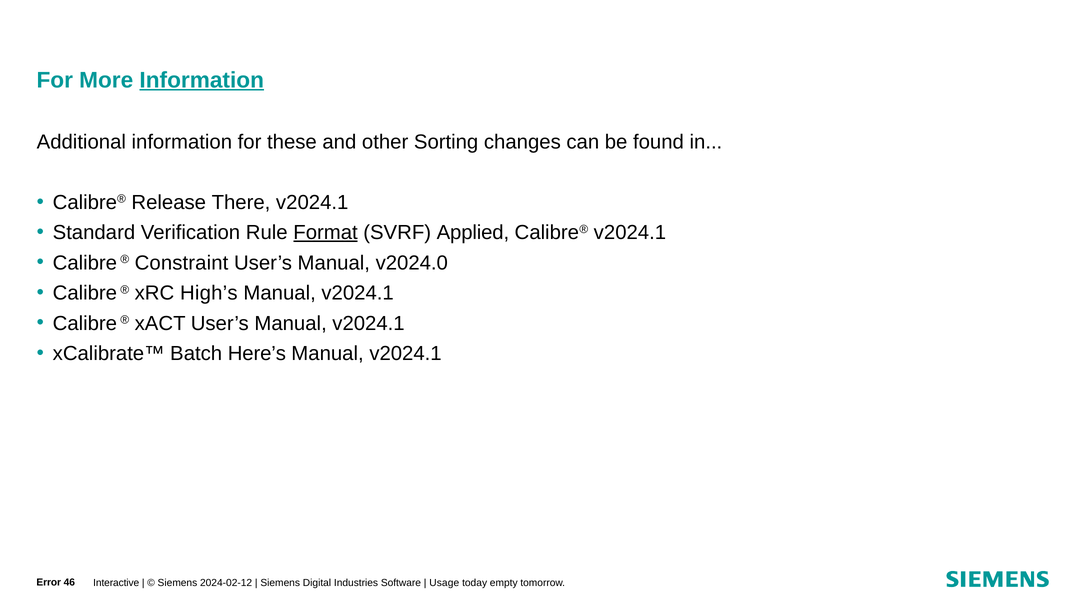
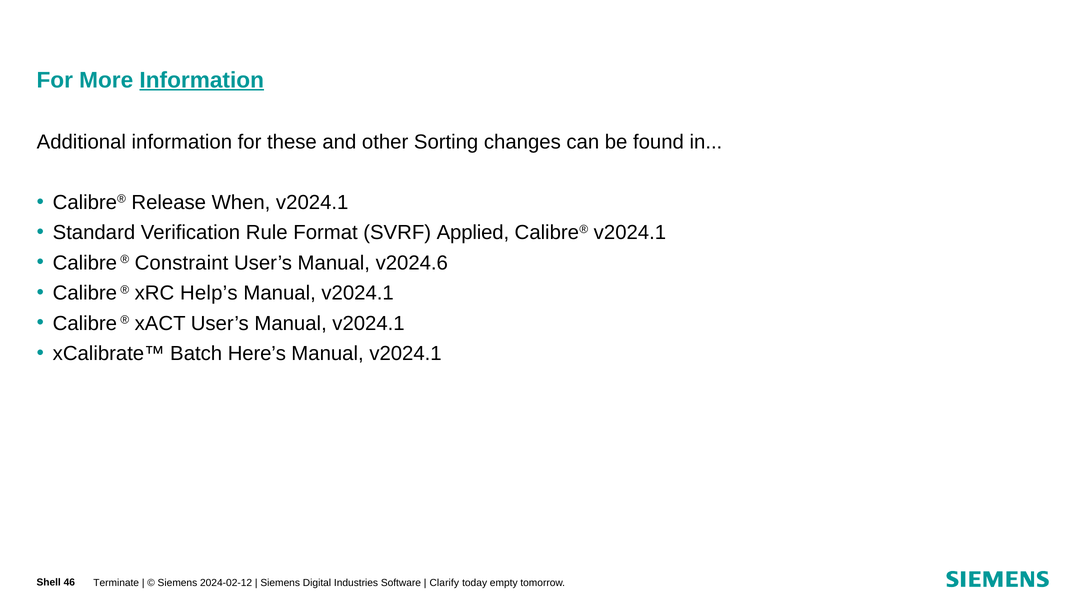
There: There -> When
Format underline: present -> none
v2024.0: v2024.0 -> v2024.6
High’s: High’s -> Help’s
Error: Error -> Shell
Interactive: Interactive -> Terminate
Usage: Usage -> Clarify
